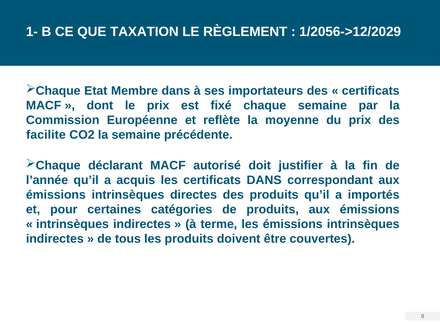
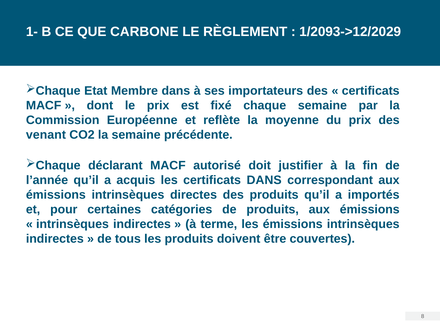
TAXATION: TAXATION -> CARBONE
1/2056->12/2029: 1/2056->12/2029 -> 1/2093->12/2029
facilite: facilite -> venant
